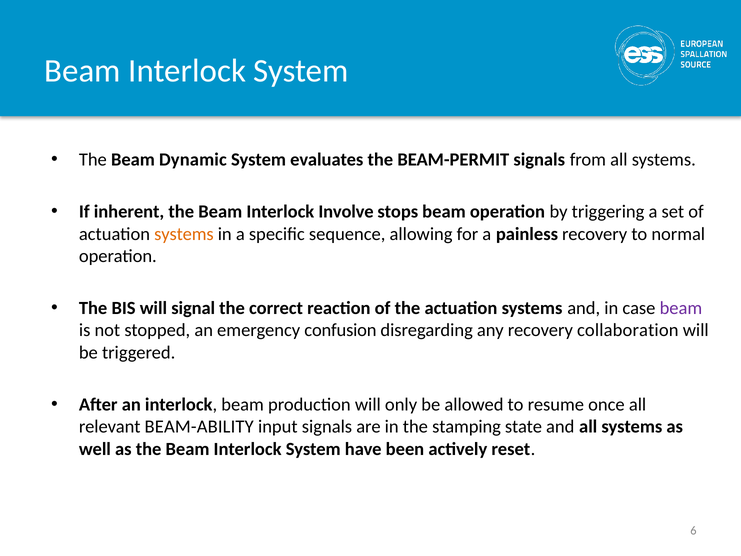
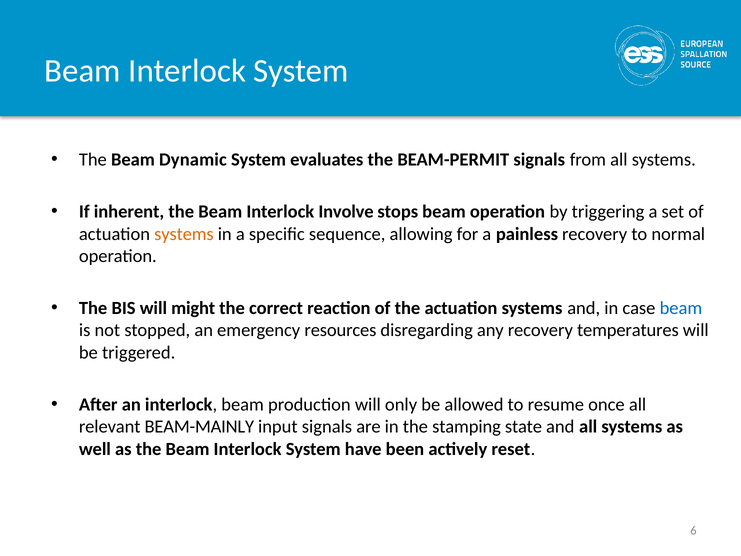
signal: signal -> might
beam at (681, 308) colour: purple -> blue
confusion: confusion -> resources
collaboration: collaboration -> temperatures
BEAM-ABILITY: BEAM-ABILITY -> BEAM-MAINLY
